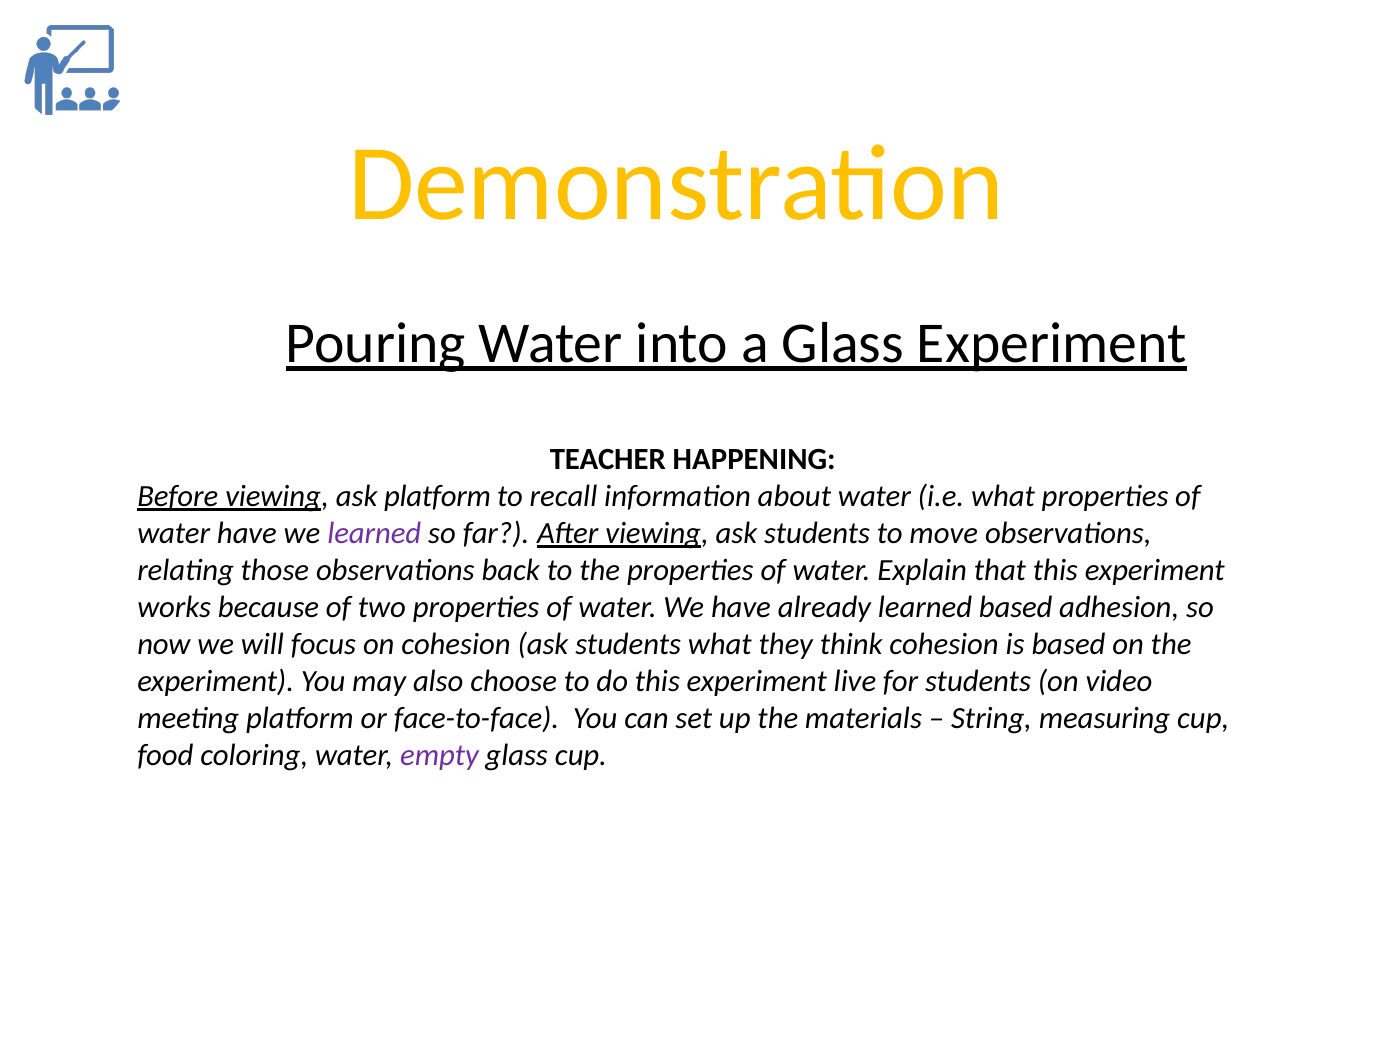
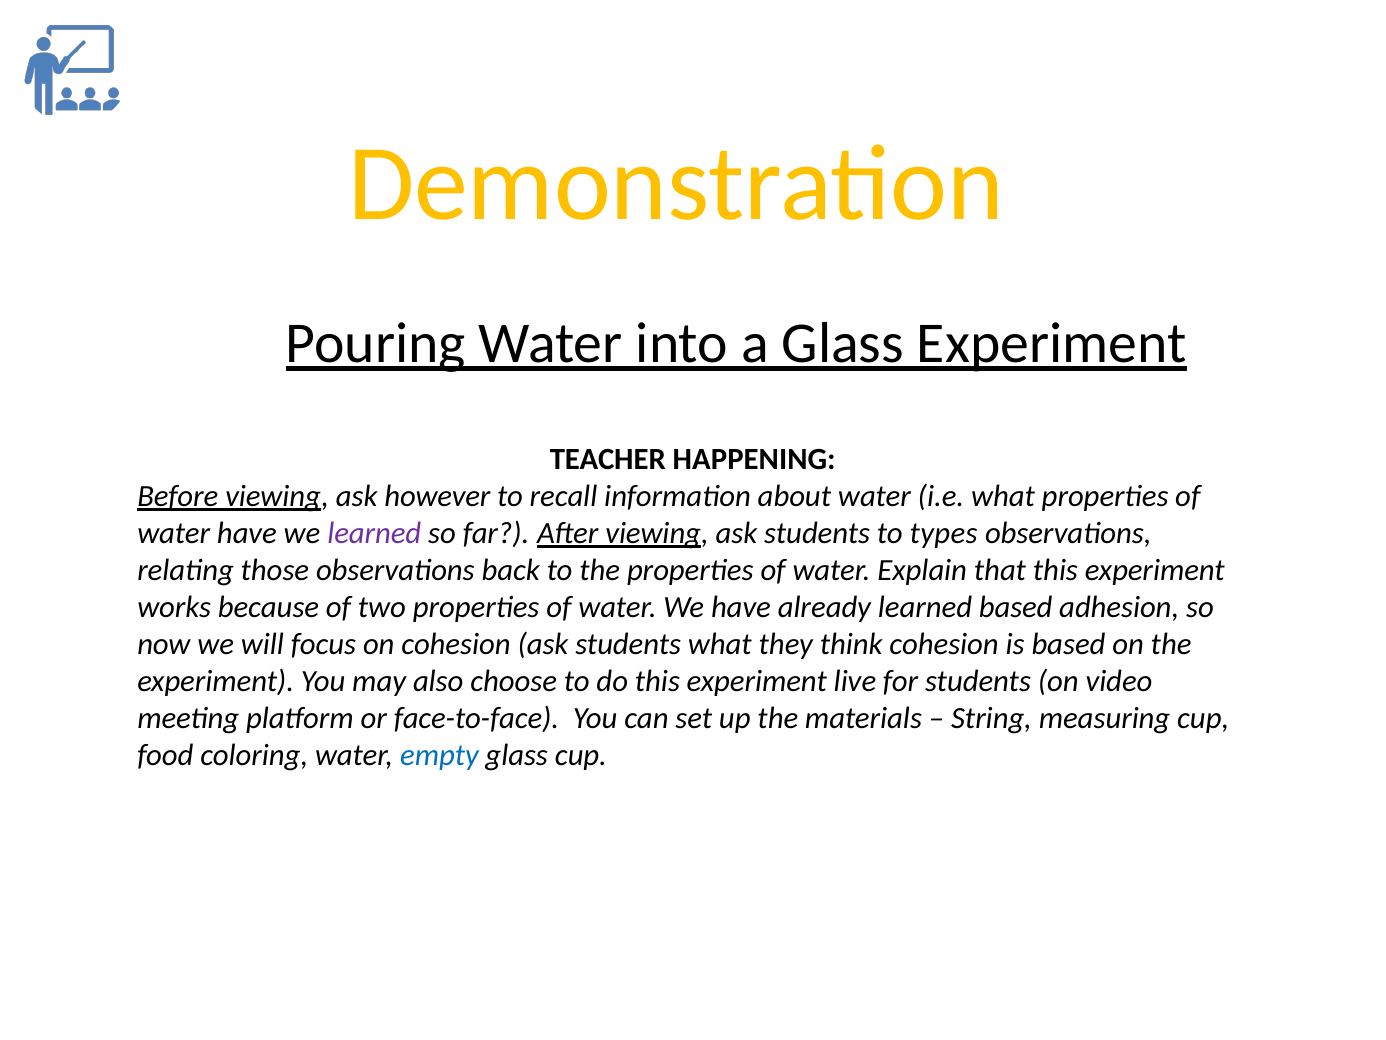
ask platform: platform -> however
move: move -> types
empty colour: purple -> blue
